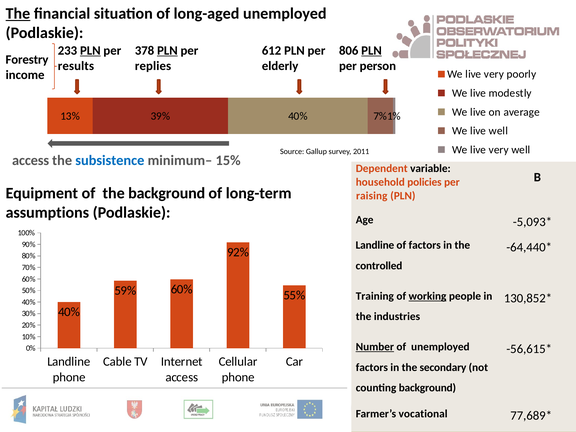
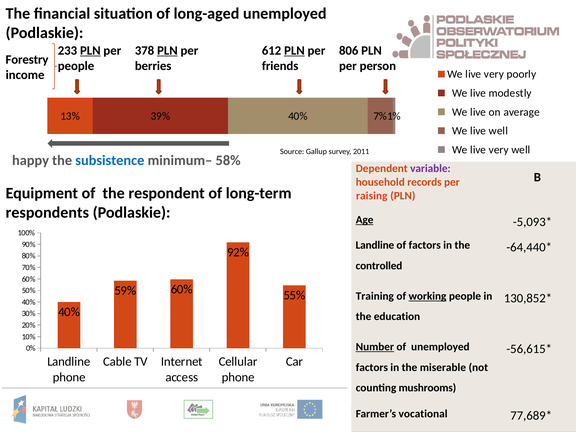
The at (18, 14) underline: present -> none
PLN at (294, 50) underline: none -> present
PLN at (372, 50) underline: present -> none
results at (76, 66): results -> people
replies: replies -> berries
elderly: elderly -> friends
access at (31, 160): access -> happy
15%: 15% -> 58%
variable colour: black -> purple
policies: policies -> records
the background: background -> respondent
assumptions: assumptions -> respondents
Age underline: none -> present
industries: industries -> education
secondary: secondary -> miserable
counting background: background -> mushrooms
